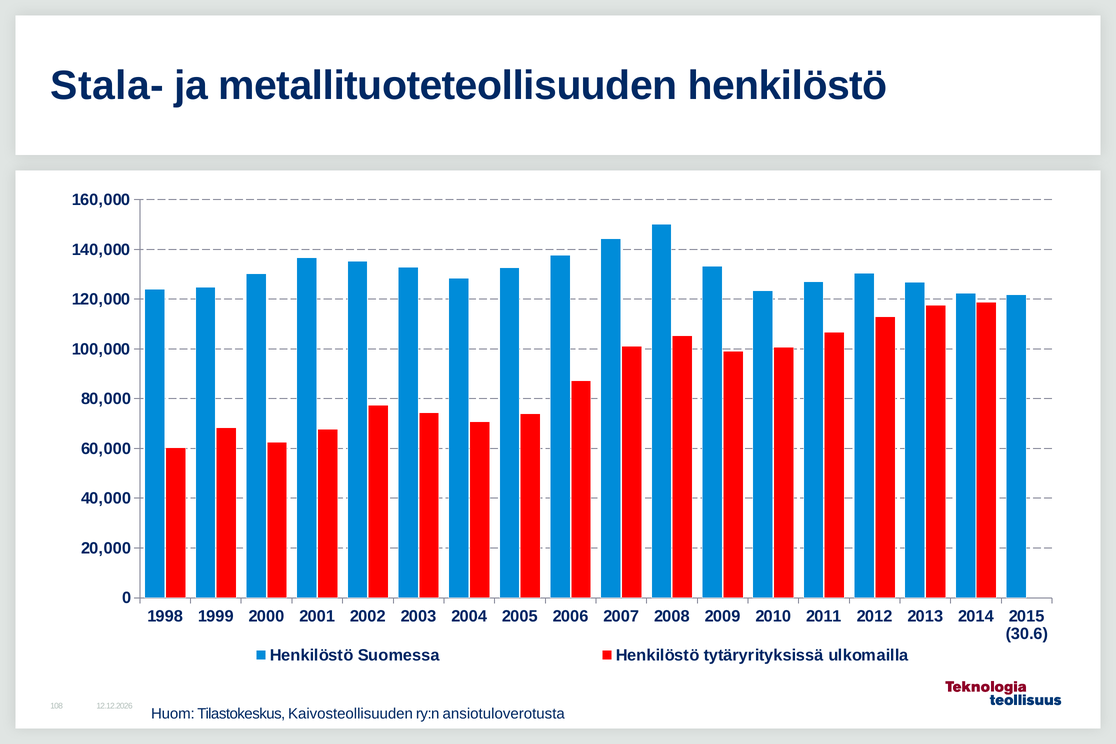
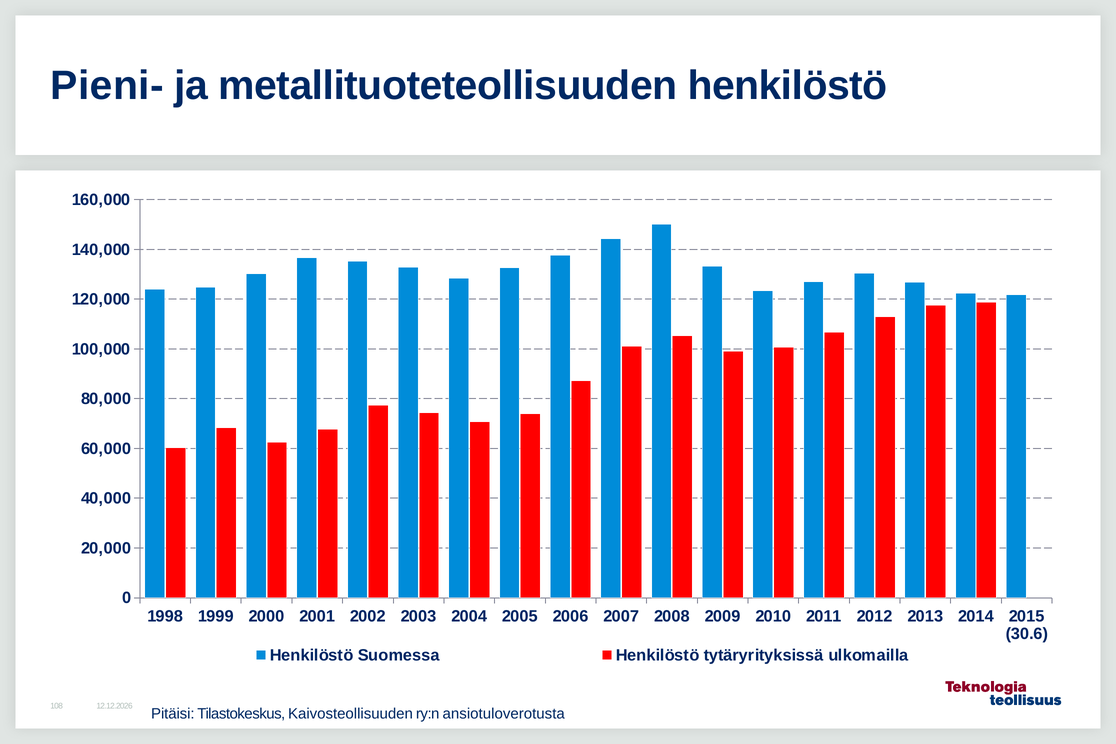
Stala-: Stala- -> Pieni-
Huom: Huom -> Pitäisi
